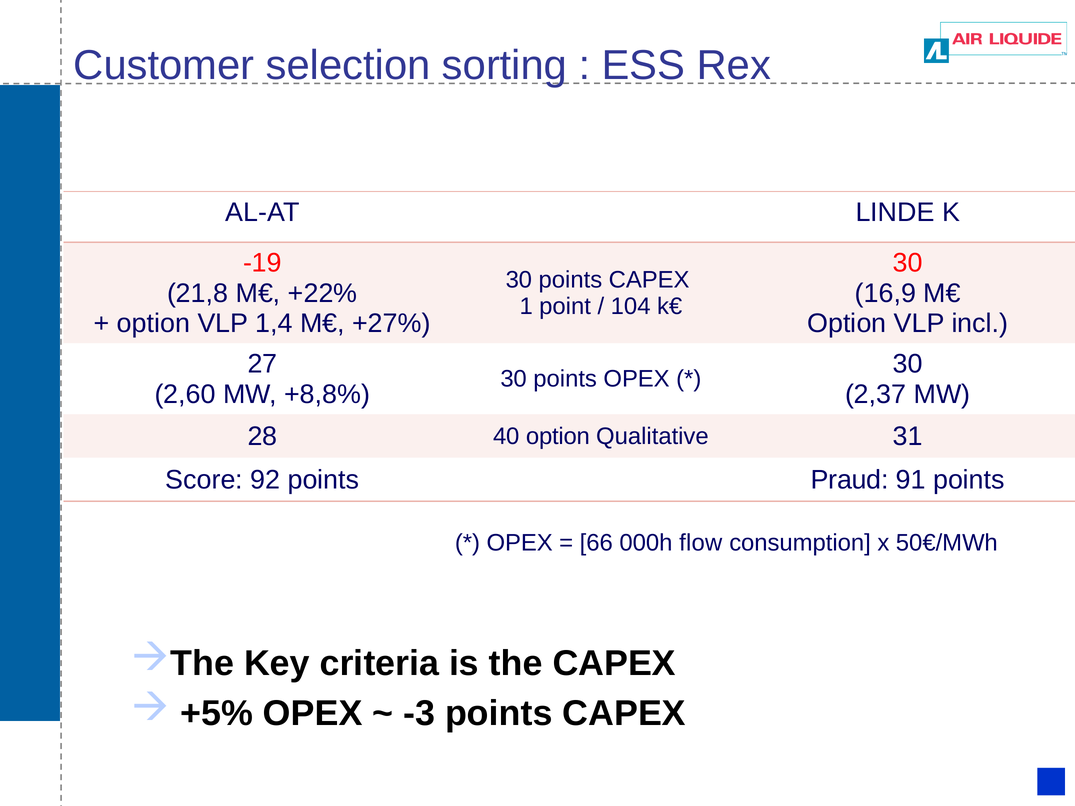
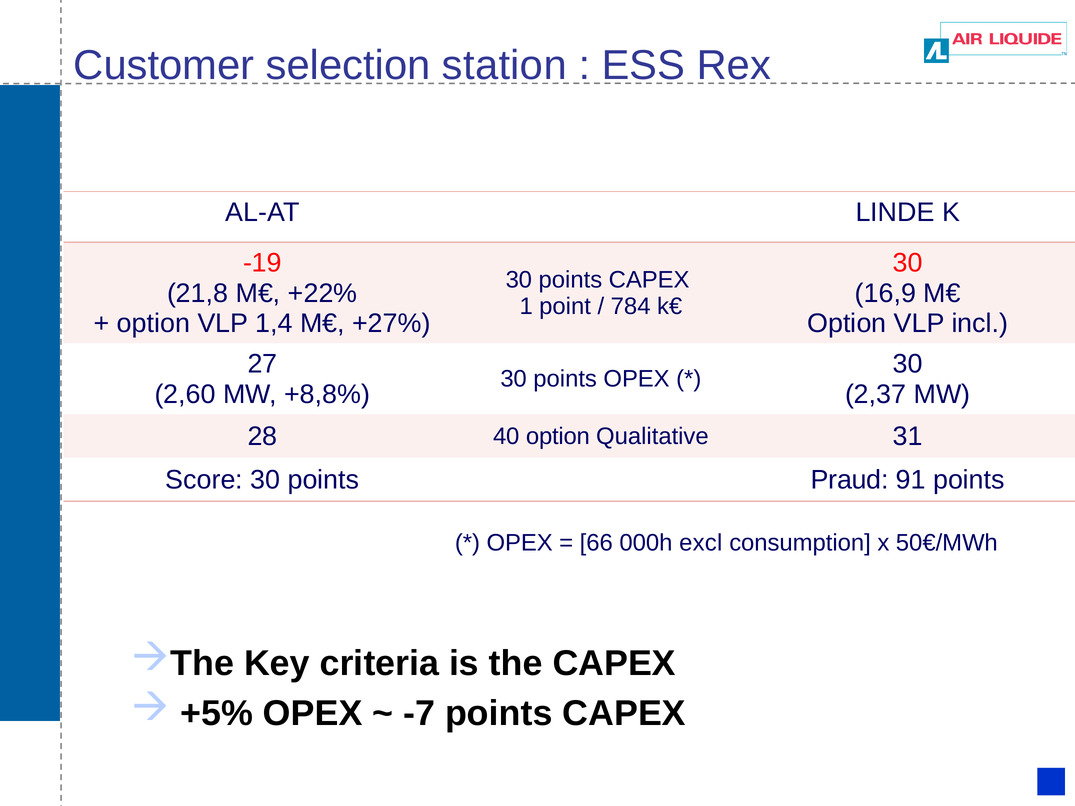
sorting: sorting -> station
104: 104 -> 784
Score 92: 92 -> 30
flow: flow -> excl
-3: -3 -> -7
